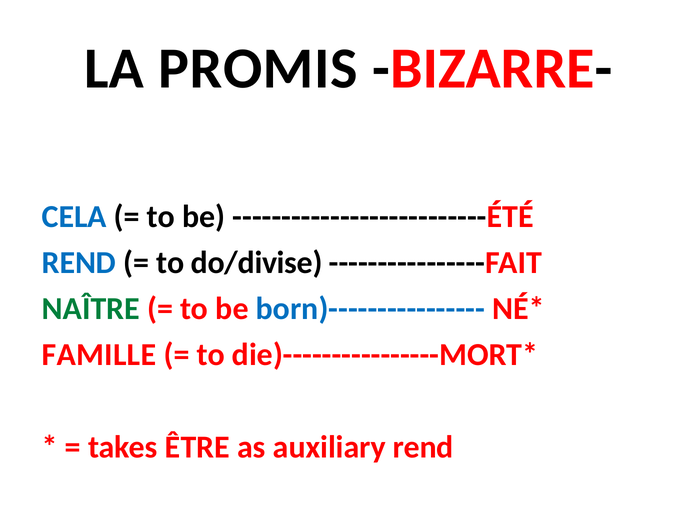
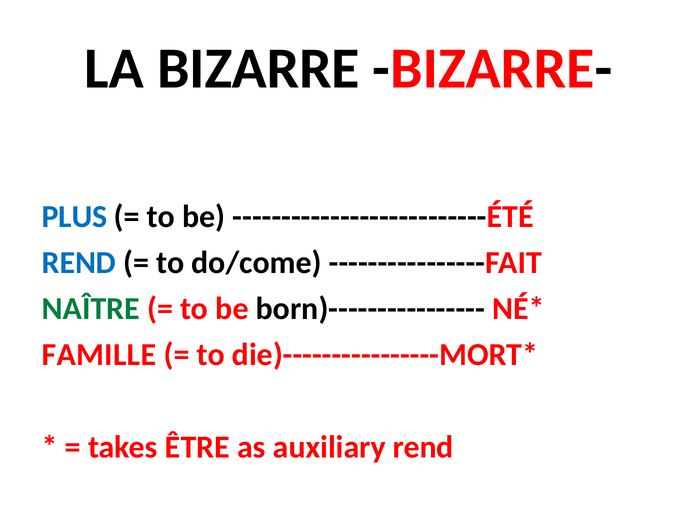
PROMIS: PROMIS -> BIZARRE
CELA: CELA -> PLUS
do/divise: do/divise -> do/come
born)---------------- colour: blue -> black
